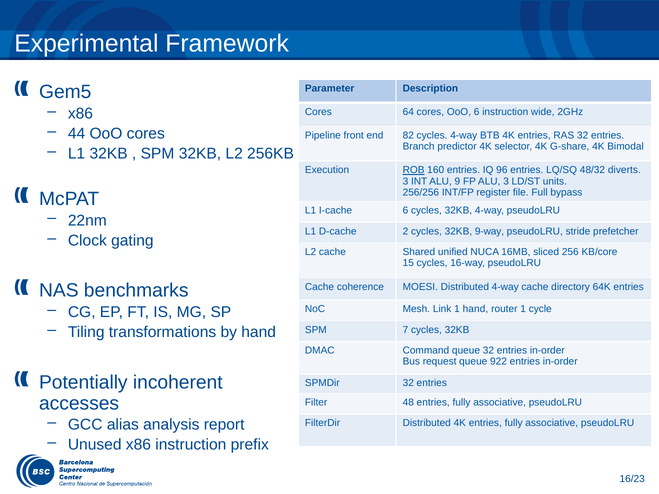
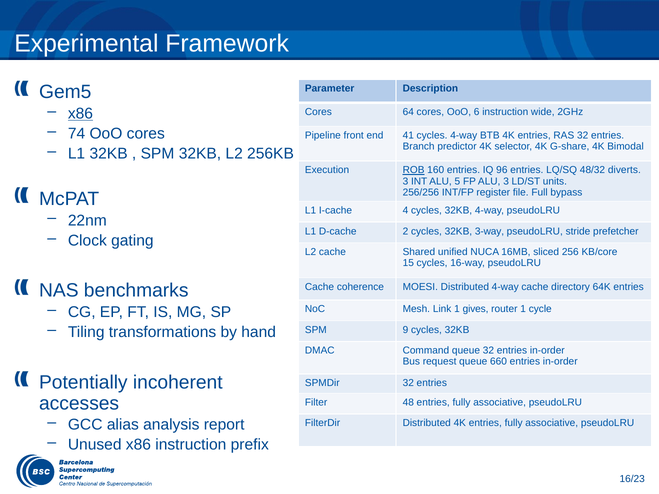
x86 at (80, 114) underline: none -> present
44: 44 -> 74
82: 82 -> 41
9: 9 -> 5
I-cache 6: 6 -> 4
9-way: 9-way -> 3-way
1 hand: hand -> gives
7: 7 -> 9
922: 922 -> 660
